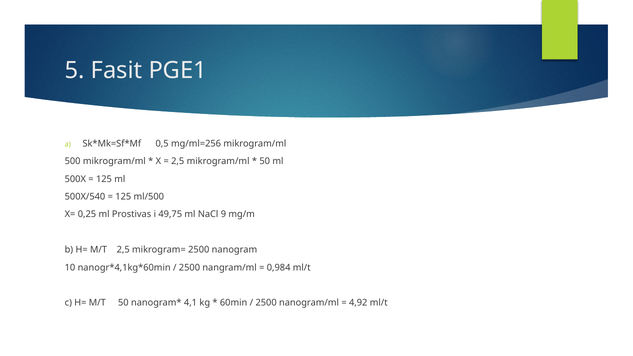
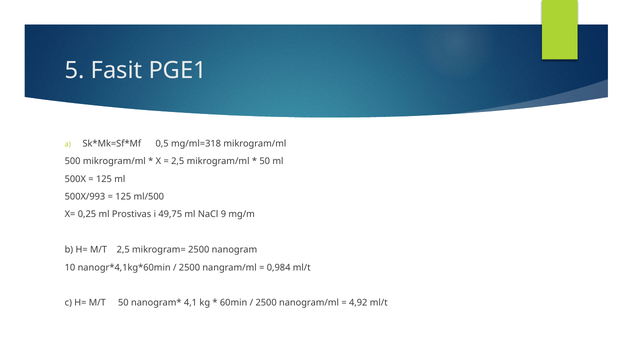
mg/ml=256: mg/ml=256 -> mg/ml=318
500X/540: 500X/540 -> 500X/993
